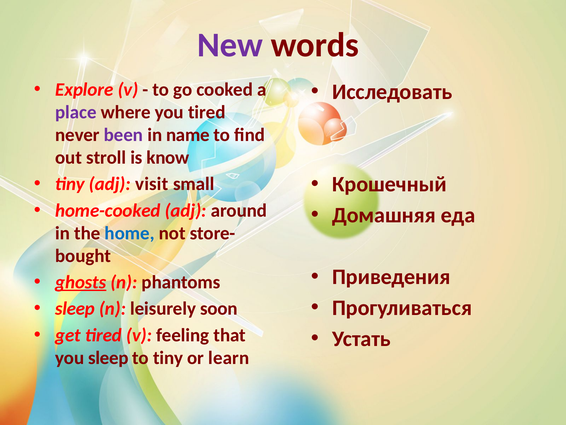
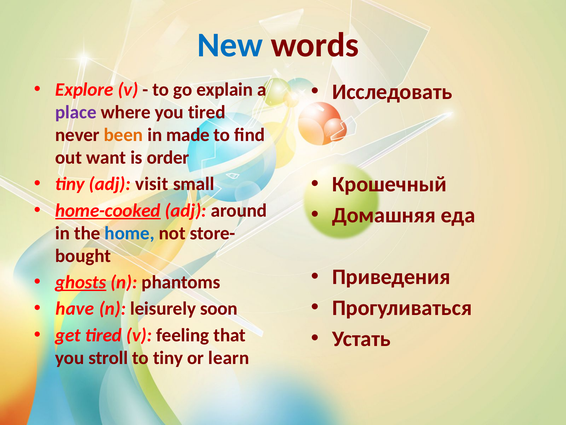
New colour: purple -> blue
cooked: cooked -> explain
been colour: purple -> orange
name: name -> made
stroll: stroll -> want
know: know -> order
home-cooked underline: none -> present
sleep at (75, 308): sleep -> have
you sleep: sleep -> stroll
